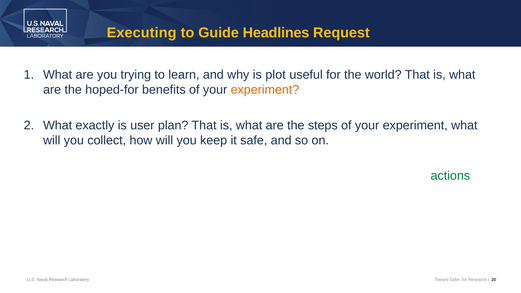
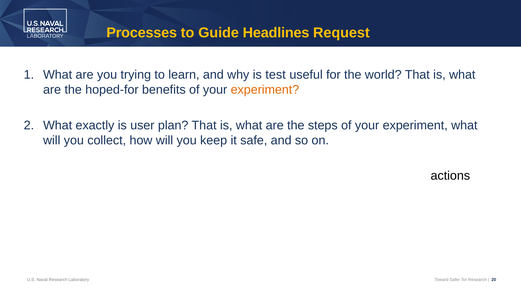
Executing: Executing -> Processes
plot: plot -> test
actions colour: green -> black
